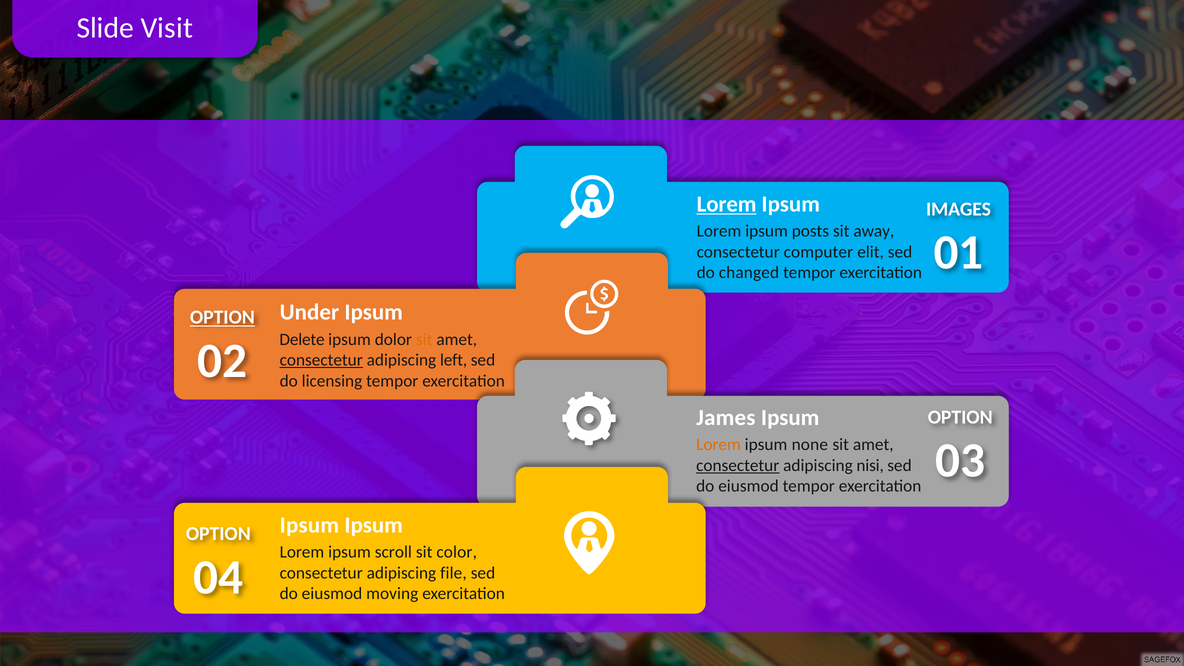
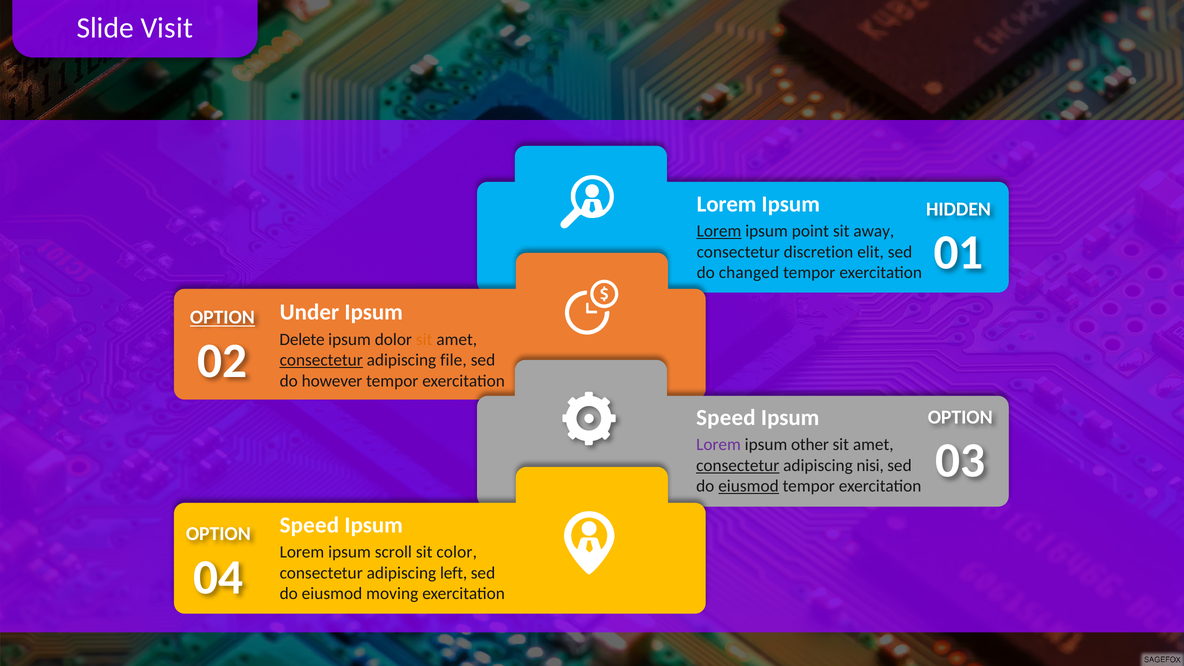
Lorem at (727, 204) underline: present -> none
IMAGES: IMAGES -> HIDDEN
Lorem at (719, 231) underline: none -> present
posts: posts -> point
computer: computer -> discretion
left: left -> file
licensing: licensing -> however
James at (726, 418): James -> Speed
Lorem at (718, 445) colour: orange -> purple
none: none -> other
eiusmod at (748, 486) underline: none -> present
Ipsum at (309, 525): Ipsum -> Speed
file: file -> left
